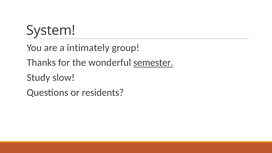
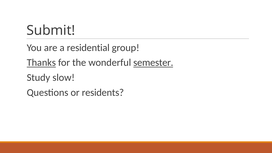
System: System -> Submit
intimately: intimately -> residential
Thanks underline: none -> present
